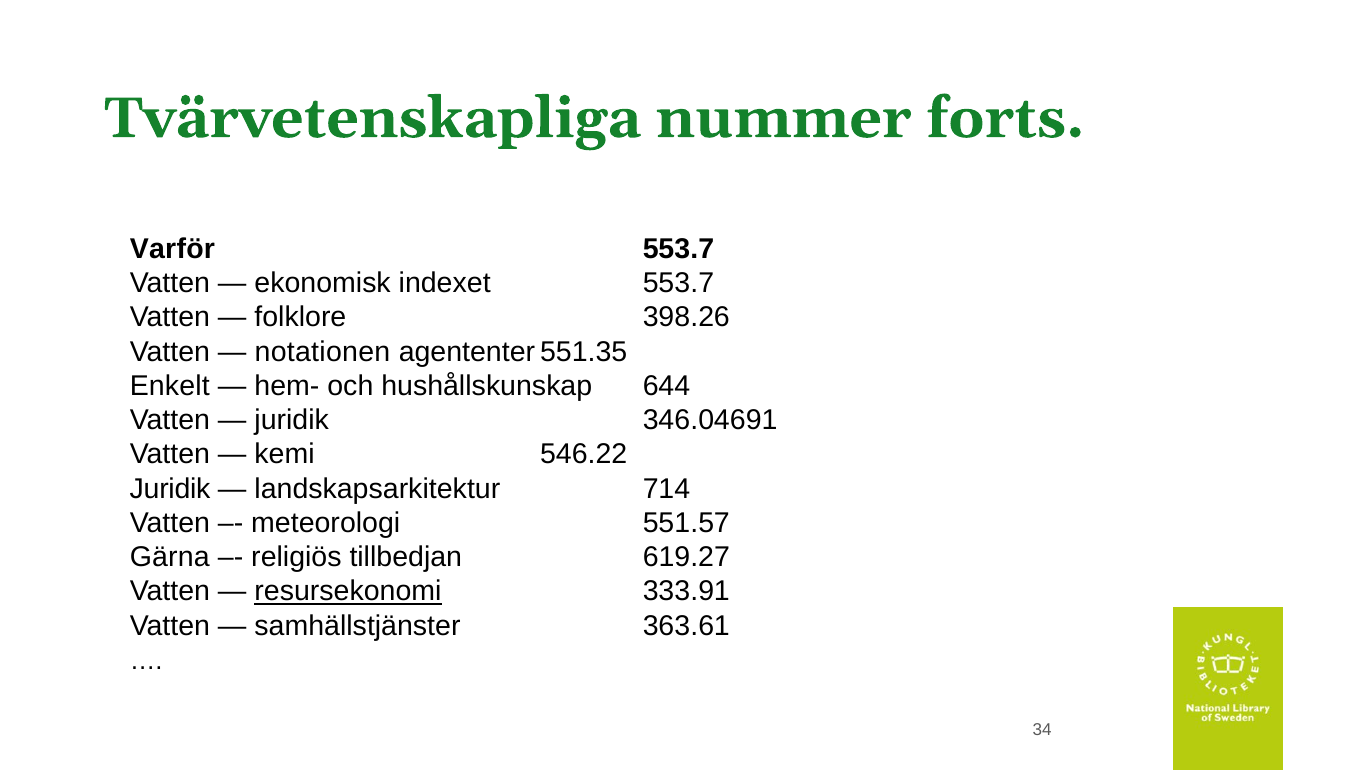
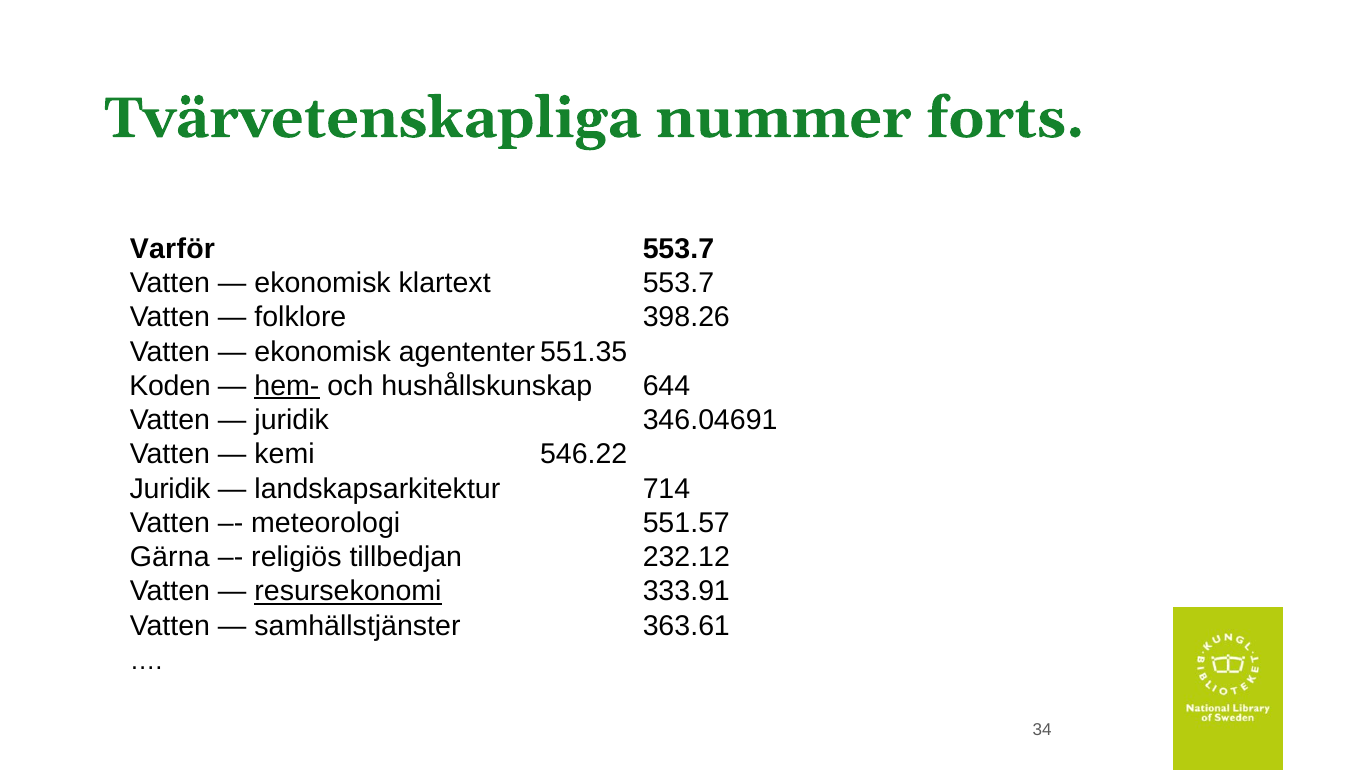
indexet: indexet -> klartext
notationen at (322, 352): notationen -> ekonomisk
Enkelt: Enkelt -> Koden
hem- underline: none -> present
619.27: 619.27 -> 232.12
